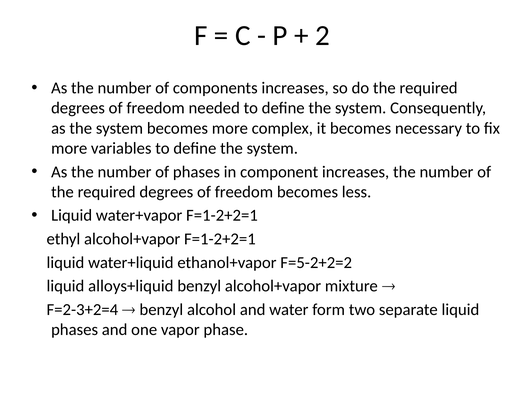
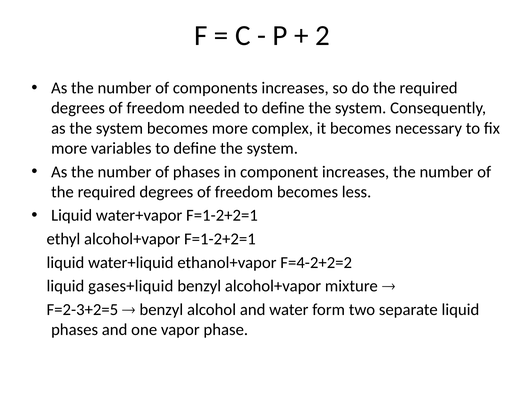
F=5-2+2=2: F=5-2+2=2 -> F=4-2+2=2
alloys+liquid: alloys+liquid -> gases+liquid
F=2-3+2=4: F=2-3+2=4 -> F=2-3+2=5
